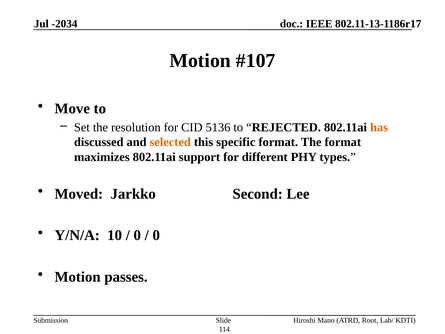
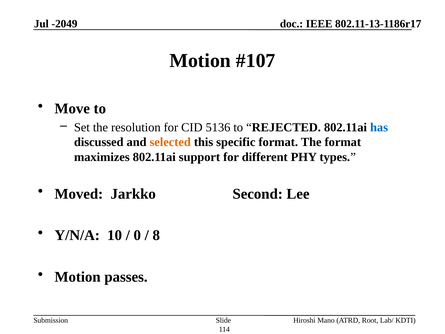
-2034: -2034 -> -2049
has colour: orange -> blue
0 at (156, 235): 0 -> 8
